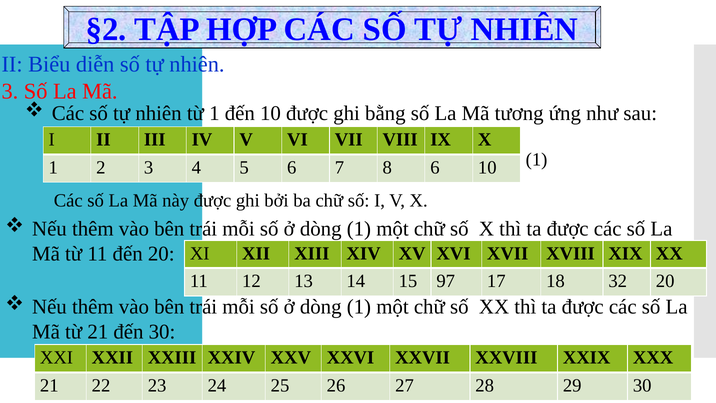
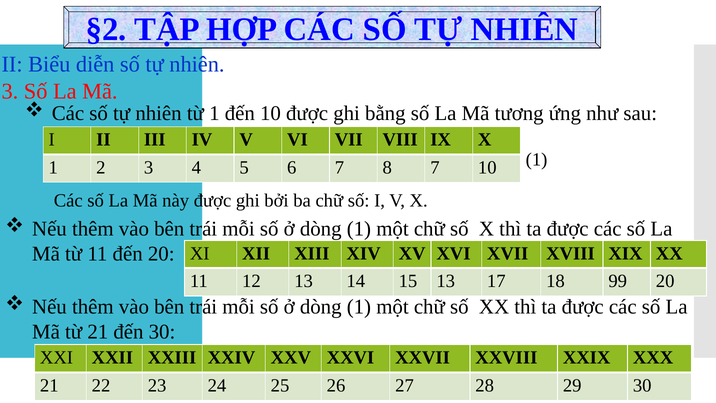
8 6: 6 -> 7
15 97: 97 -> 13
32: 32 -> 99
